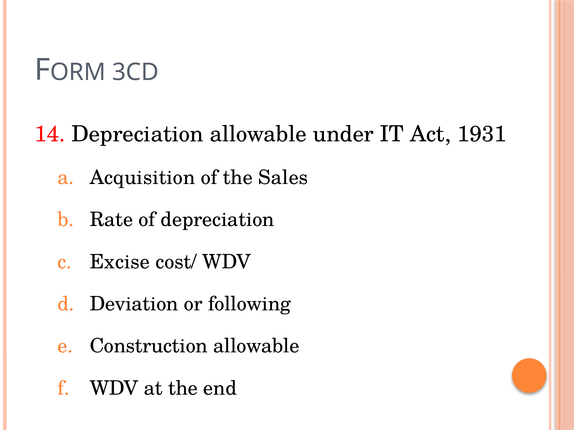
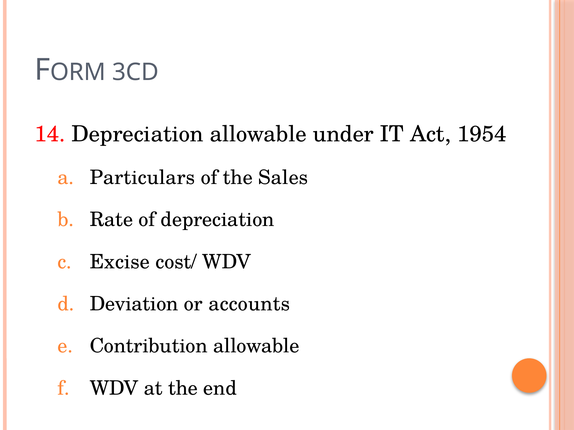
1931: 1931 -> 1954
Acquisition: Acquisition -> Particulars
following: following -> accounts
Construction: Construction -> Contribution
